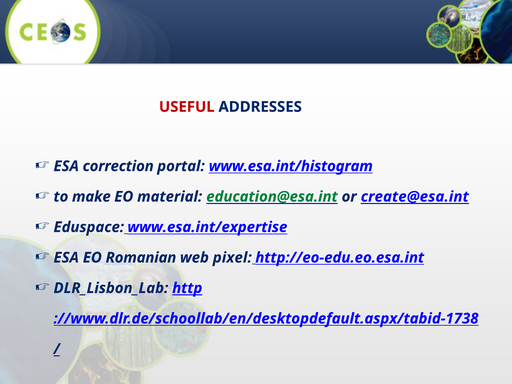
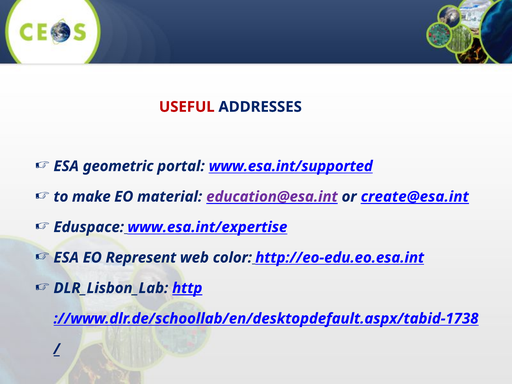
correction: correction -> geometric
www.esa.int/histogram: www.esa.int/histogram -> www.esa.int/supported
education@esa.int colour: green -> purple
Romanian: Romanian -> Represent
pixel: pixel -> color
